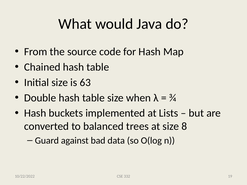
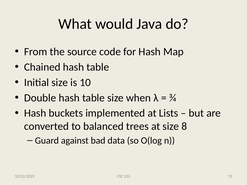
63: 63 -> 10
